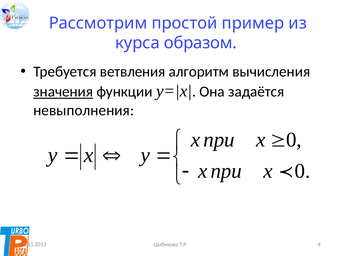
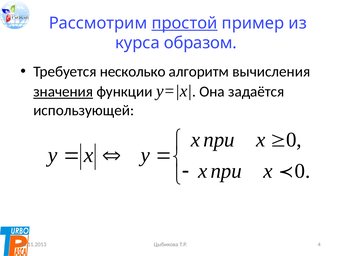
простой underline: none -> present
ветвления: ветвления -> несколько
невыполнения: невыполнения -> использующей
